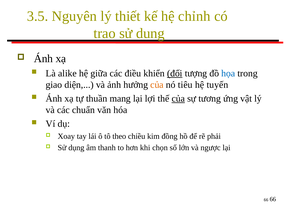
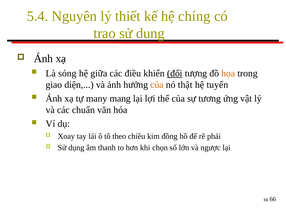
3.5: 3.5 -> 5.4
chỉnh: chỉnh -> chíng
alike: alike -> sóng
họa colour: blue -> orange
tiêu: tiêu -> thật
thuần: thuần -> many
của at (178, 98) underline: present -> none
